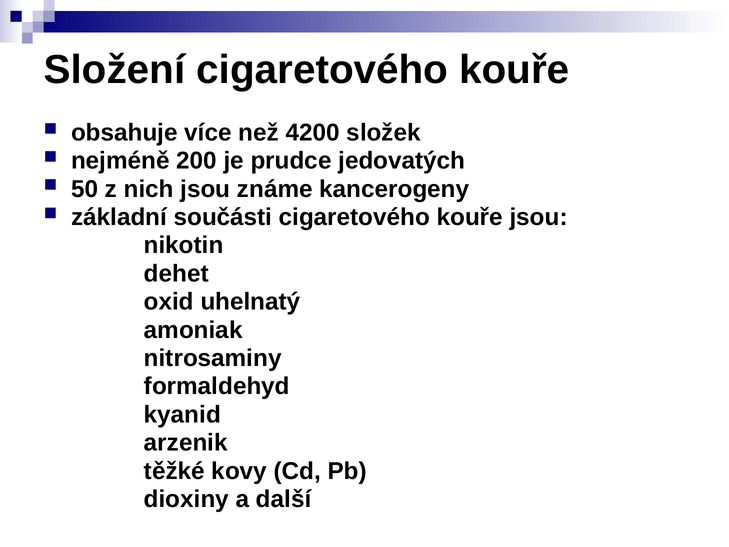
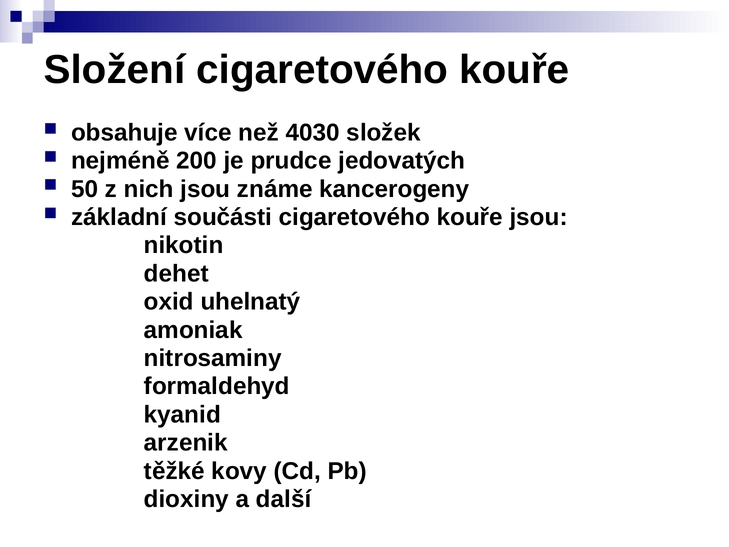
4200: 4200 -> 4030
